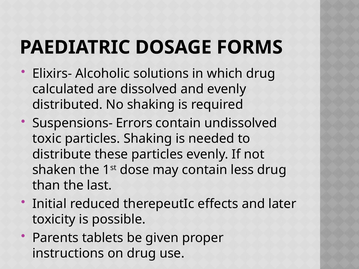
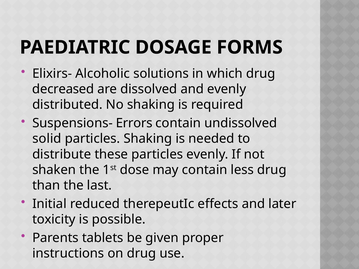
calculated: calculated -> decreased
toxic: toxic -> solid
